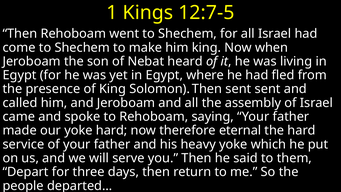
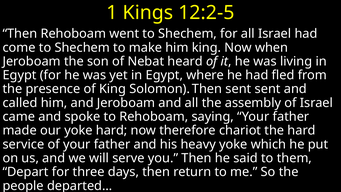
12:7-5: 12:7-5 -> 12:2-5
eternal: eternal -> chariot
